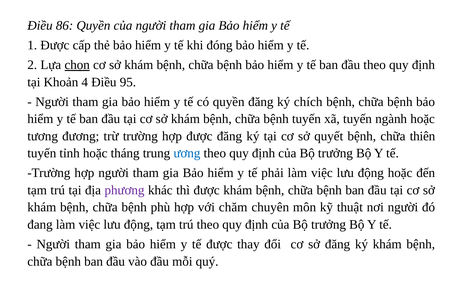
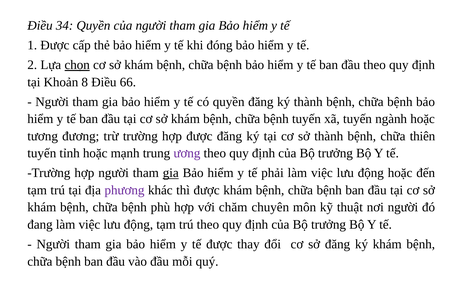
86: 86 -> 34
4: 4 -> 8
95: 95 -> 66
ký chích: chích -> thành
sở quyết: quyết -> thành
tháng: tháng -> mạnh
ương colour: blue -> purple
gia at (171, 173) underline: none -> present
